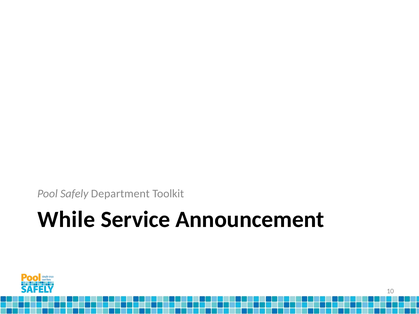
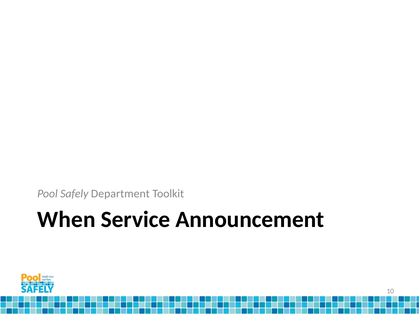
While: While -> When
